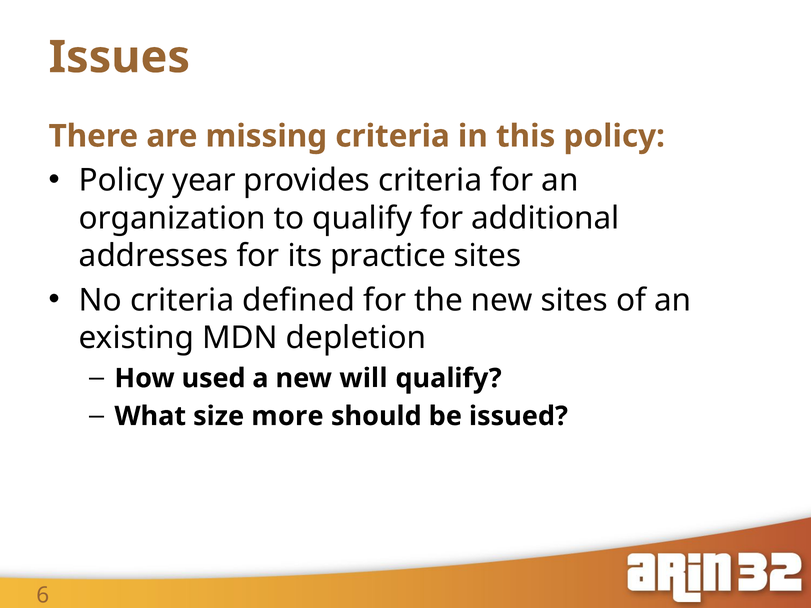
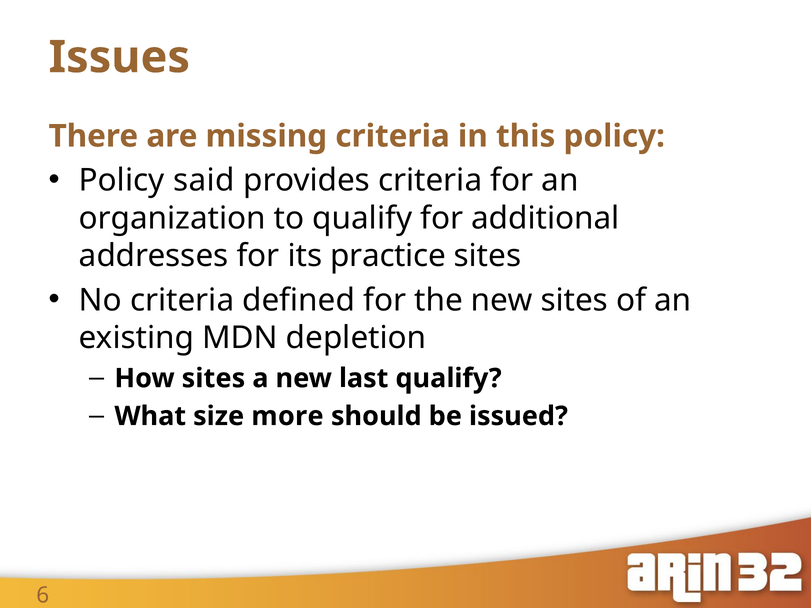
year: year -> said
How used: used -> sites
will: will -> last
